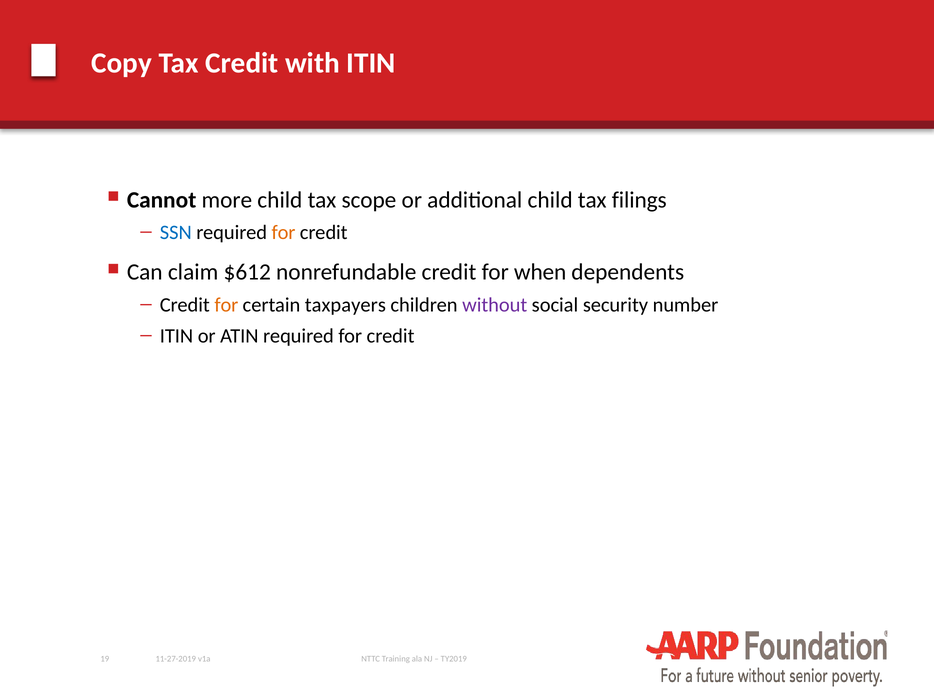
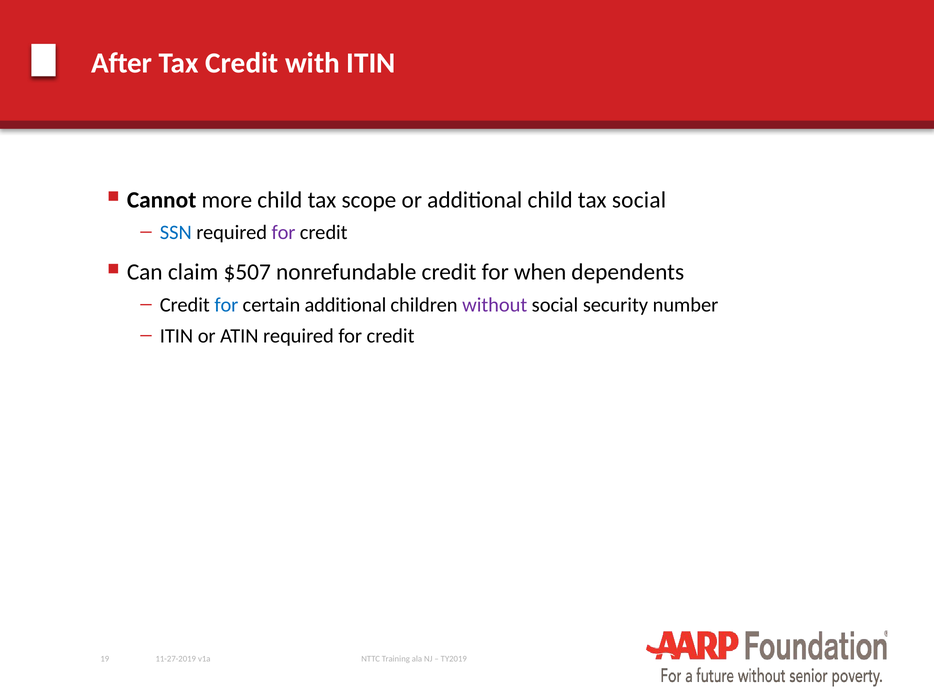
Copy: Copy -> After
tax filings: filings -> social
for at (284, 233) colour: orange -> purple
$612: $612 -> $507
for at (226, 305) colour: orange -> blue
certain taxpayers: taxpayers -> additional
